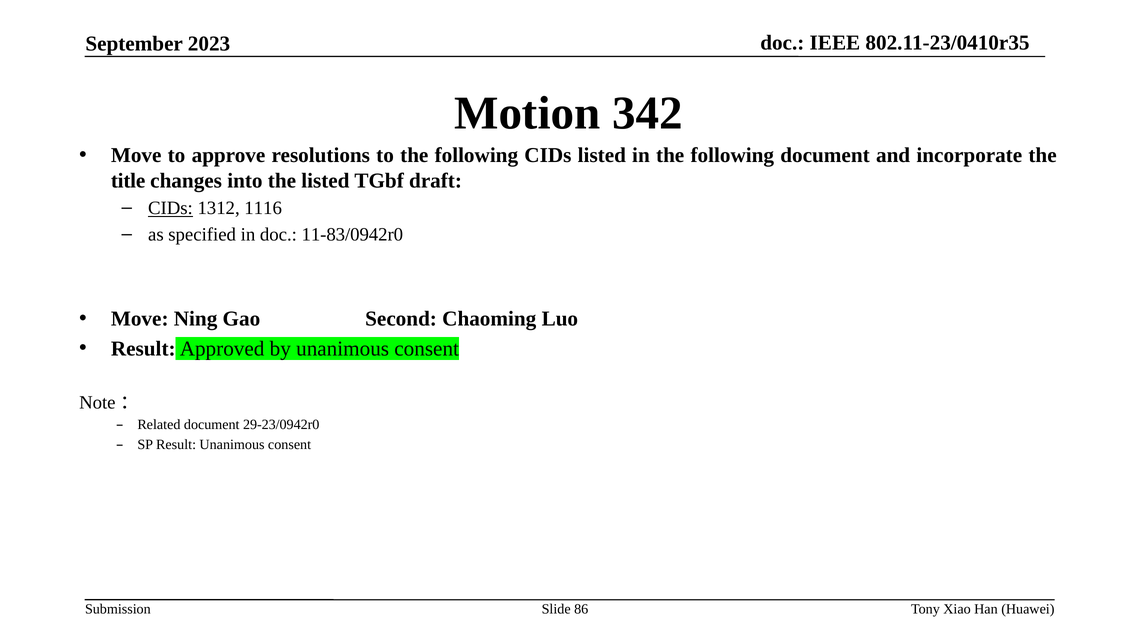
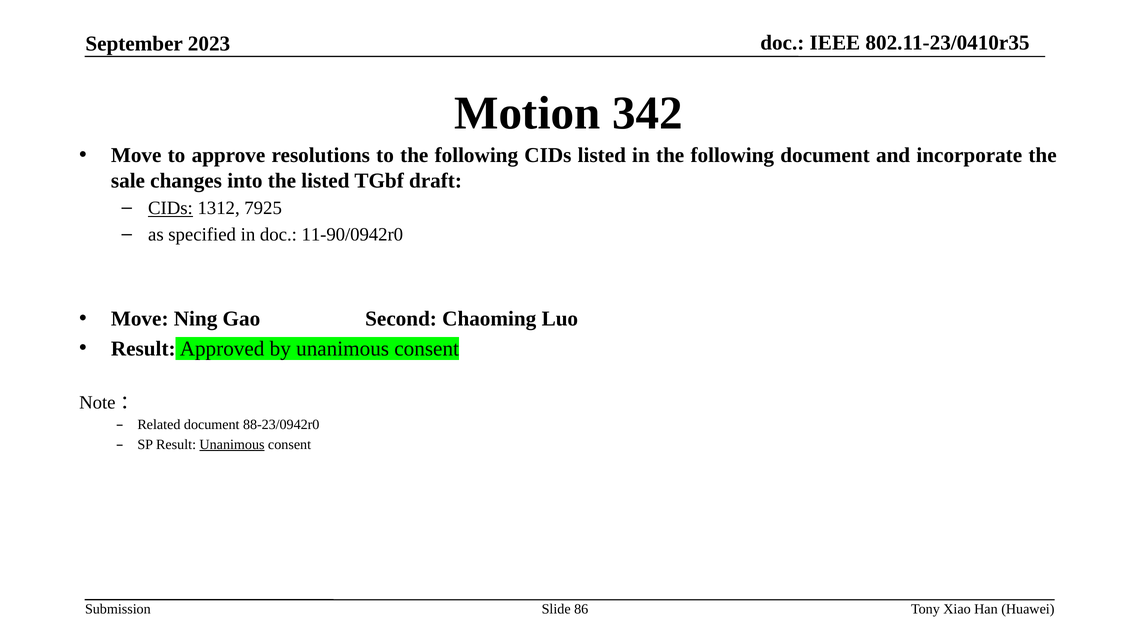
title: title -> sale
1116: 1116 -> 7925
11-83/0942r0: 11-83/0942r0 -> 11-90/0942r0
29-23/0942r0: 29-23/0942r0 -> 88-23/0942r0
Unanimous at (232, 445) underline: none -> present
